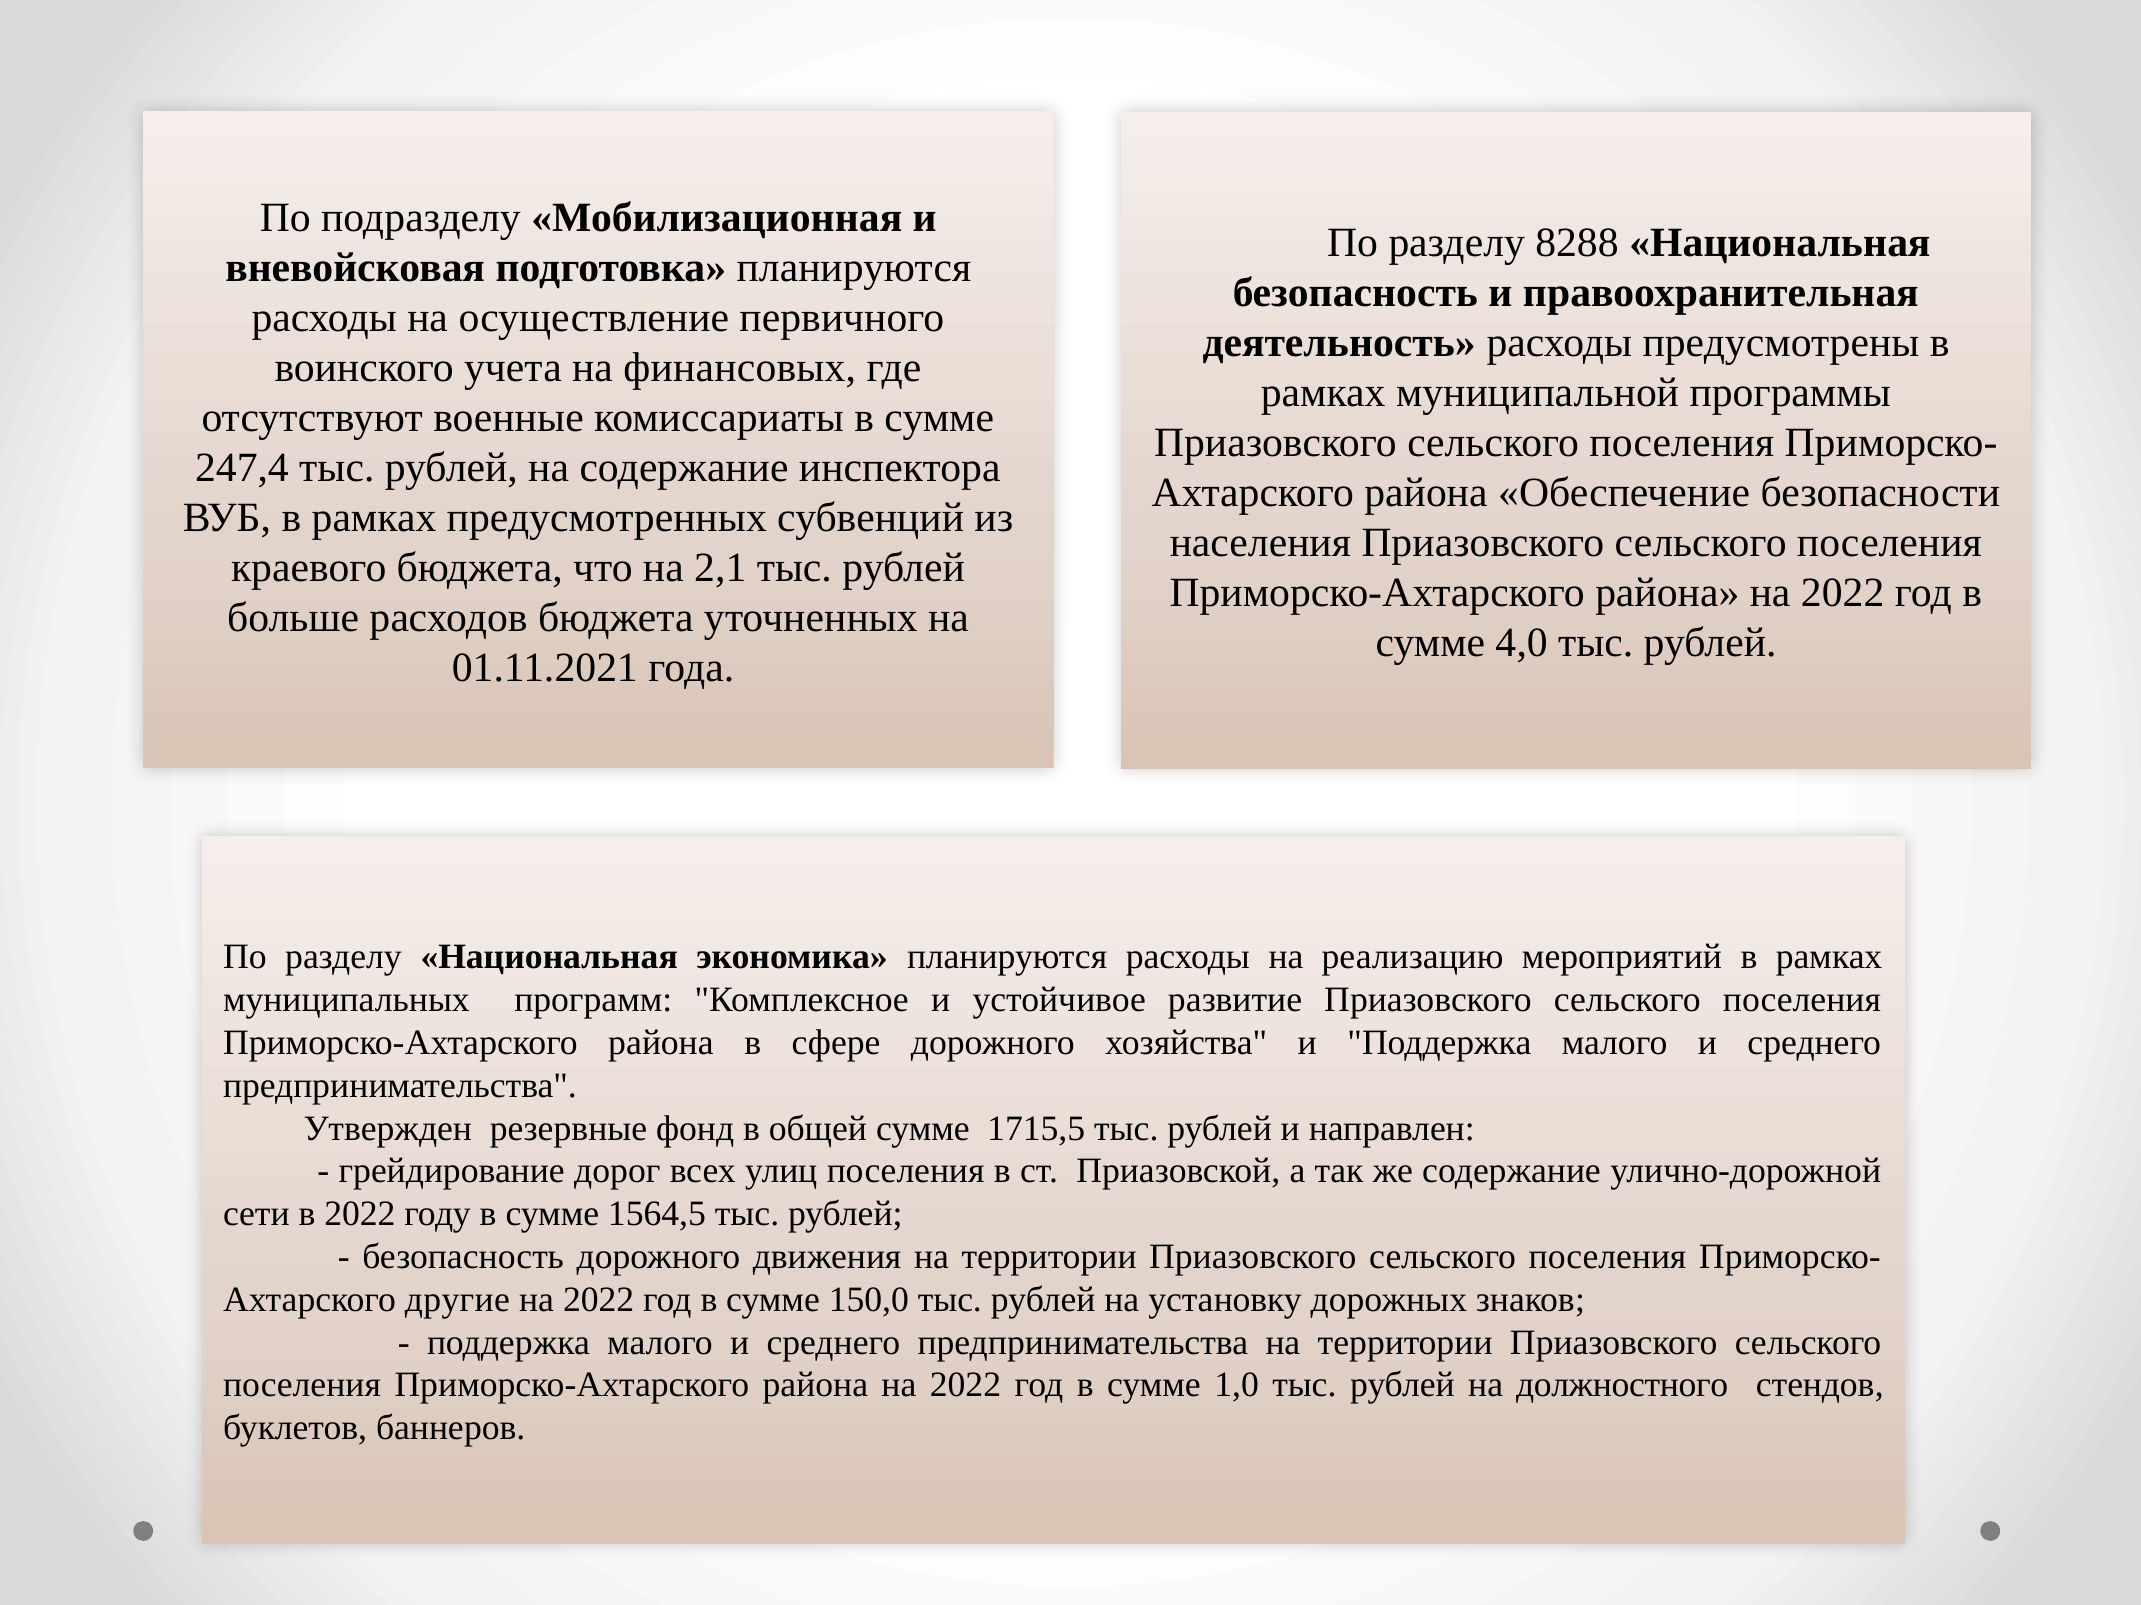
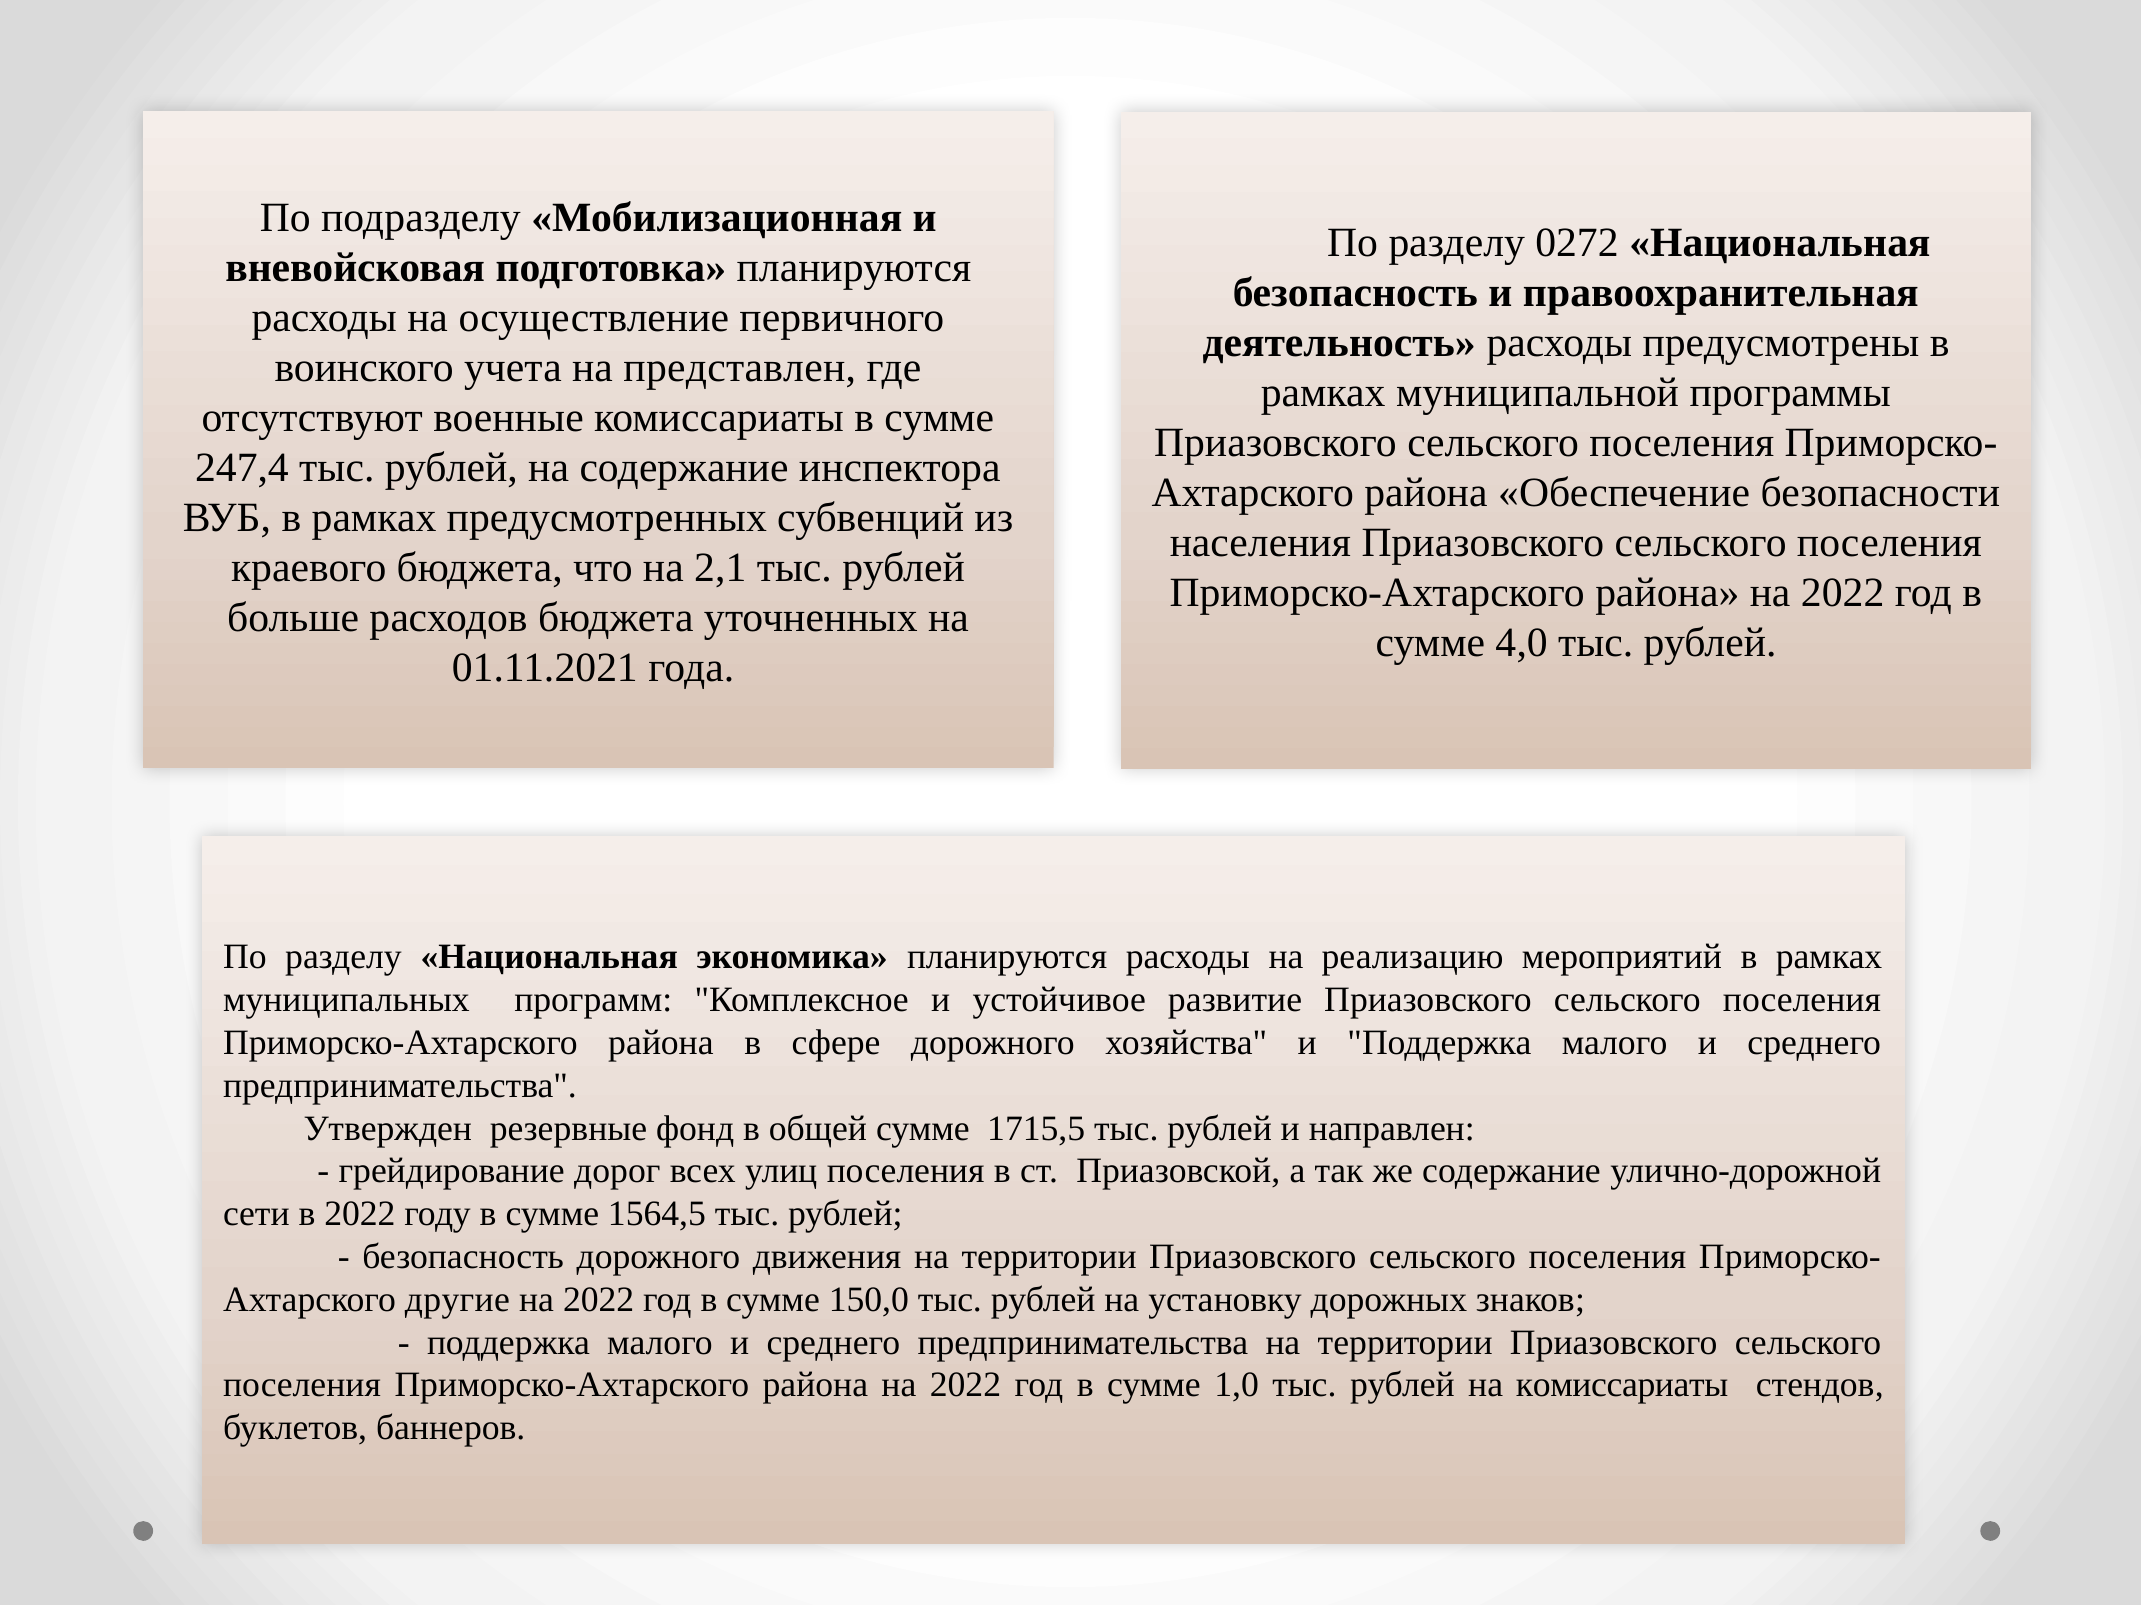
8288: 8288 -> 0272
финансовых: финансовых -> представлен
на должностного: должностного -> комиссариаты
